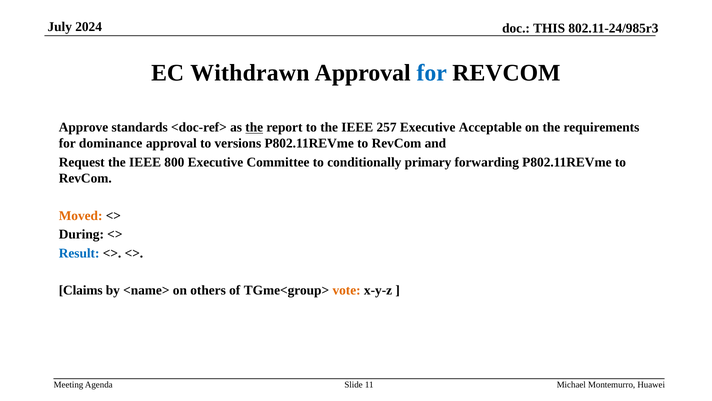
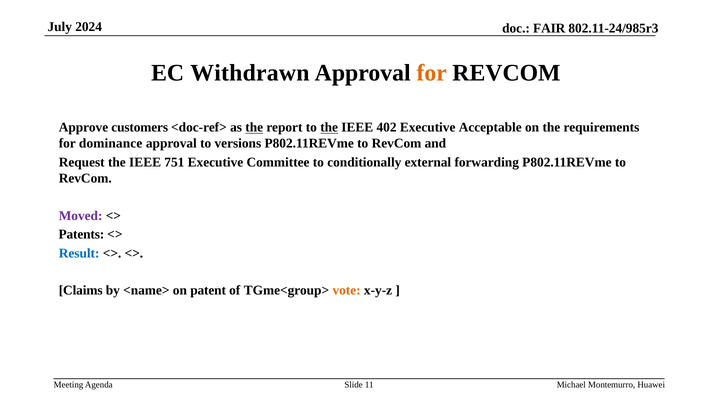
THIS: THIS -> FAIR
for at (432, 73) colour: blue -> orange
standards: standards -> customers
the at (329, 127) underline: none -> present
257: 257 -> 402
800: 800 -> 751
primary: primary -> external
Moved colour: orange -> purple
During: During -> Patents
others: others -> patent
